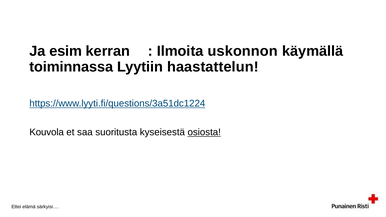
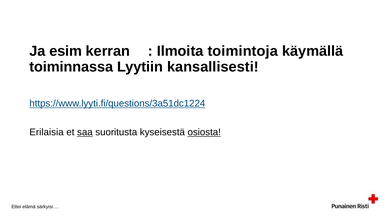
uskonnon: uskonnon -> toimintoja
haastattelun: haastattelun -> kansallisesti
Kouvola: Kouvola -> Erilaisia
saa underline: none -> present
